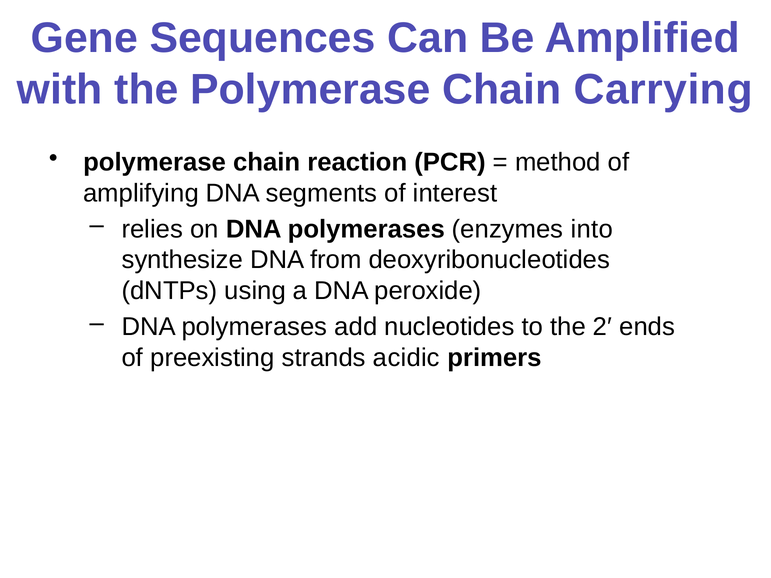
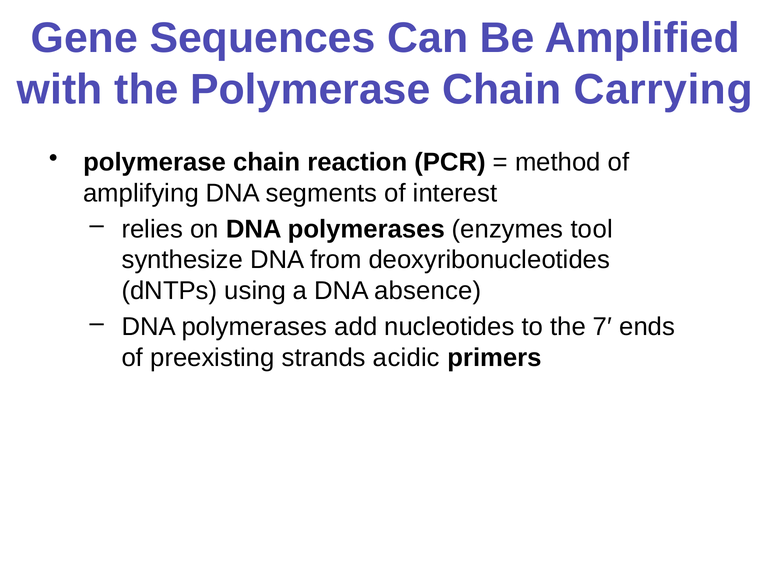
into: into -> tool
peroxide: peroxide -> absence
2′: 2′ -> 7′
